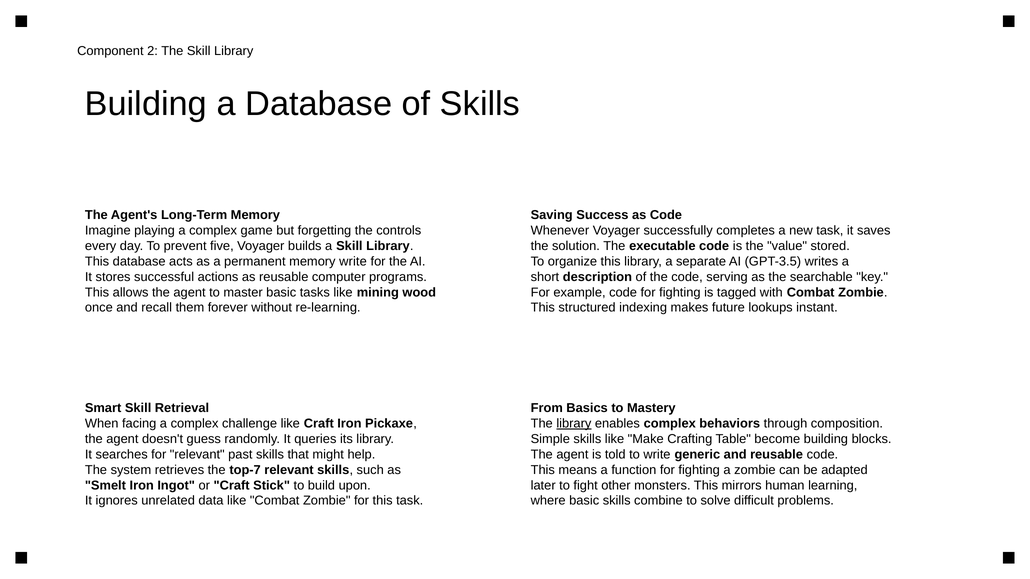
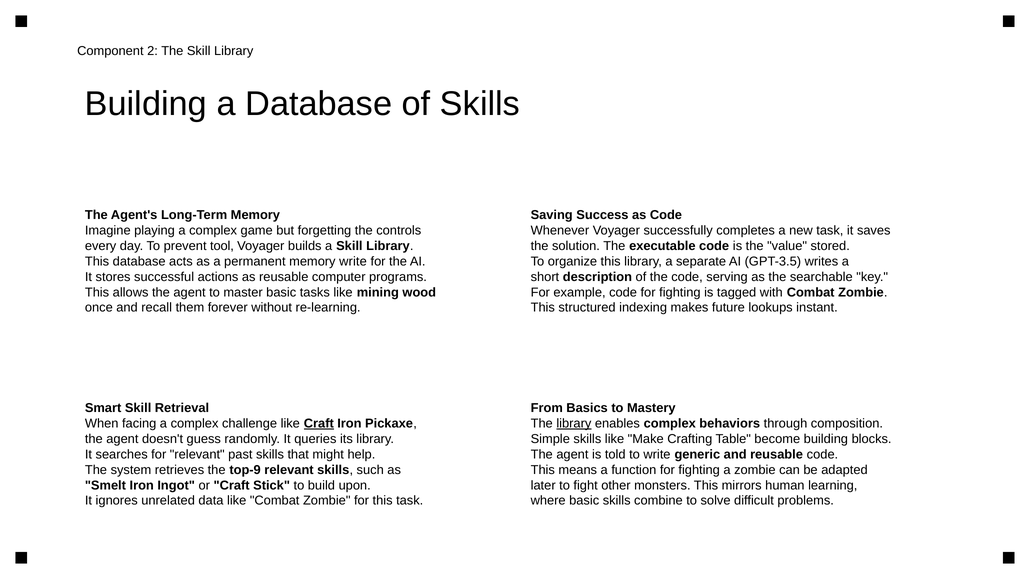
five: five -> tool
Craft at (319, 424) underline: none -> present
top-7: top-7 -> top-9
